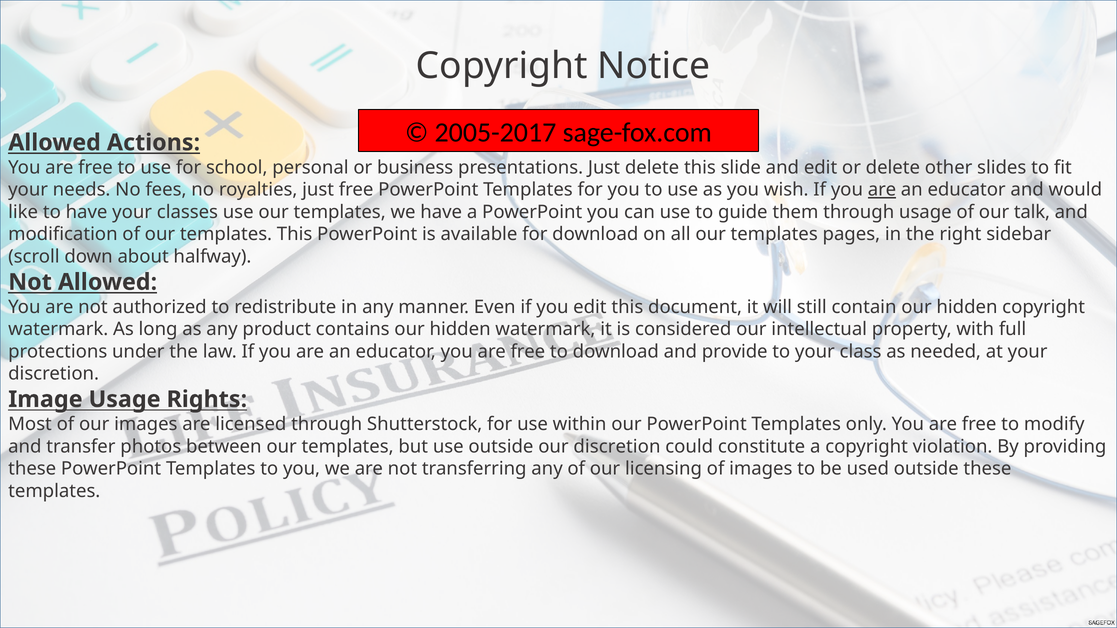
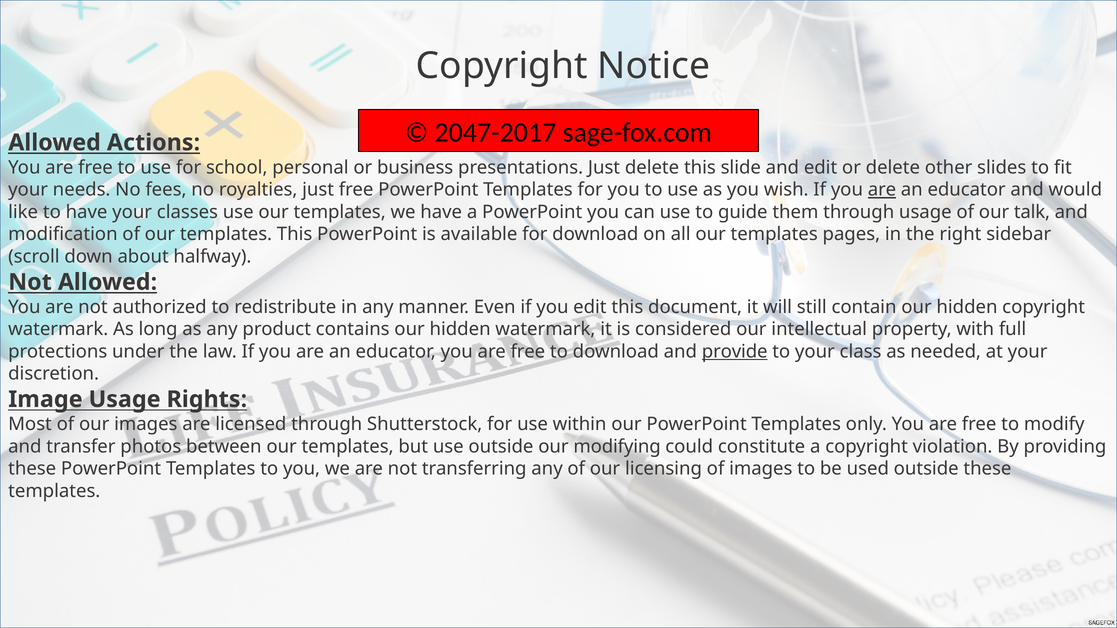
2005-2017: 2005-2017 -> 2047-2017
provide underline: none -> present
our discretion: discretion -> modifying
